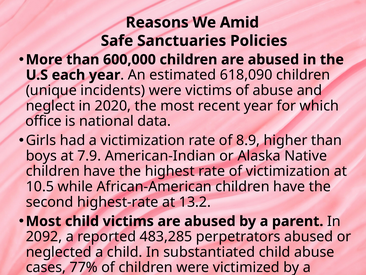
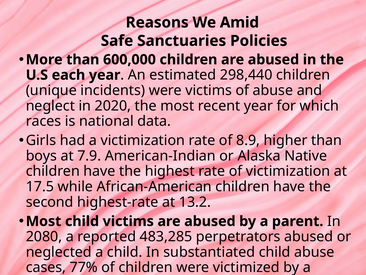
618,090: 618,090 -> 298,440
office: office -> races
10.5: 10.5 -> 17.5
2092: 2092 -> 2080
